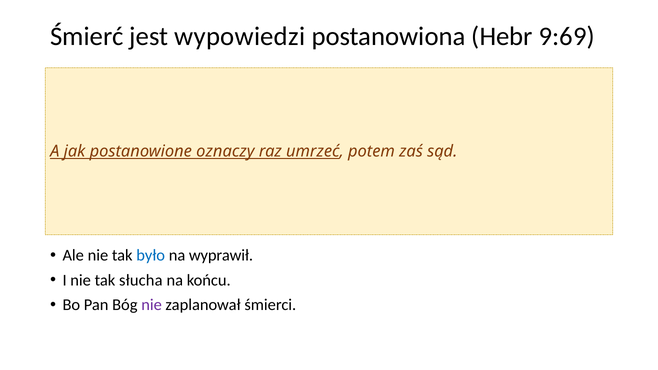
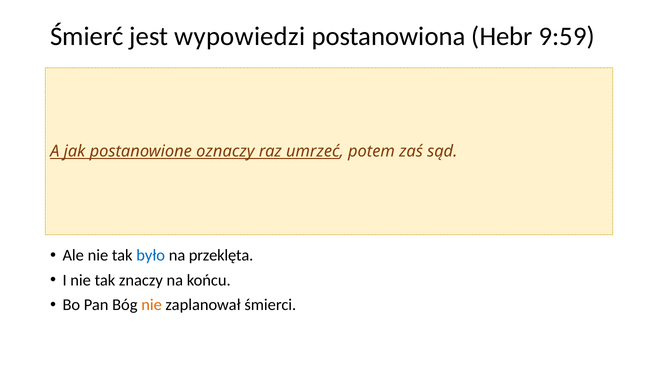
9:69: 9:69 -> 9:59
wyprawił: wyprawił -> przeklęta
słucha: słucha -> znaczy
nie at (152, 305) colour: purple -> orange
